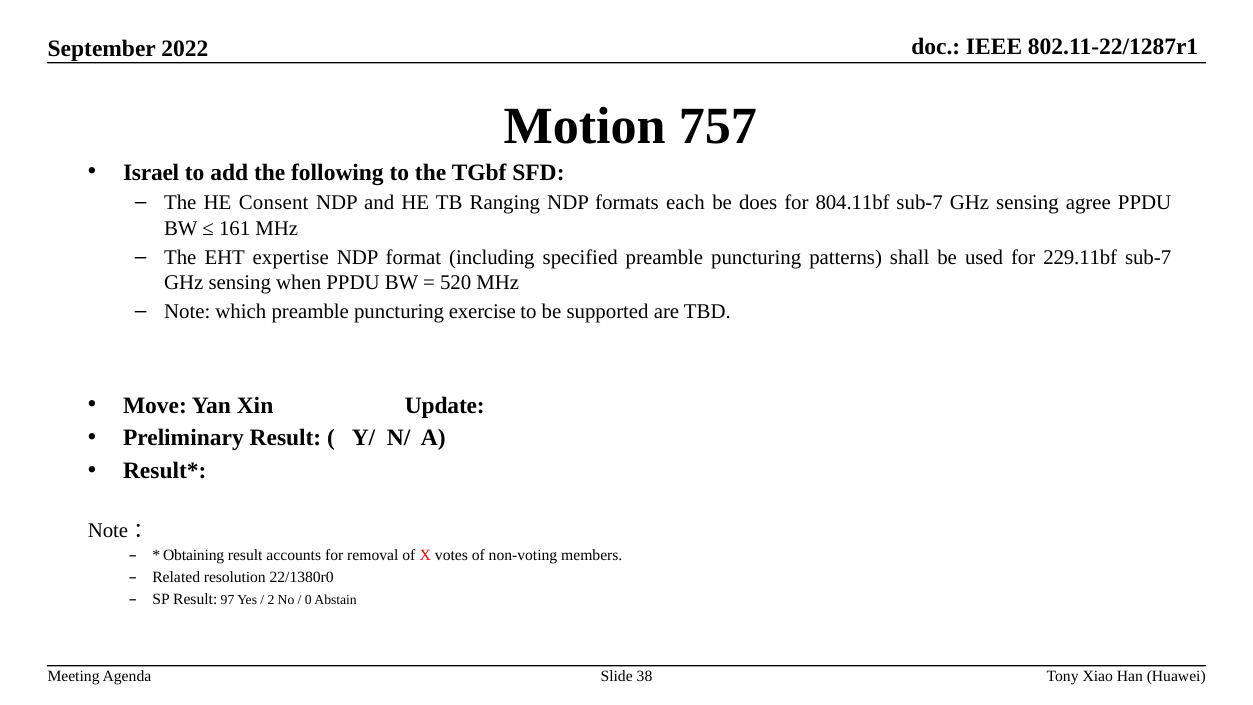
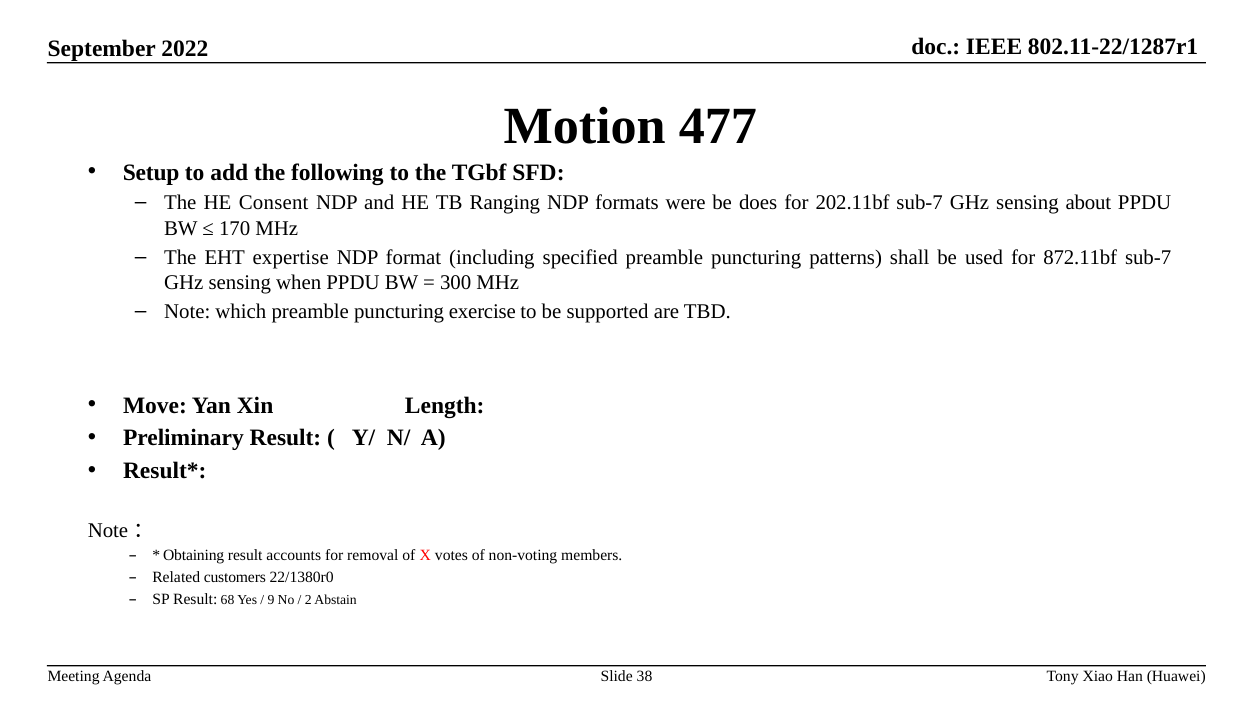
757: 757 -> 477
Israel: Israel -> Setup
each: each -> were
804.11bf: 804.11bf -> 202.11bf
agree: agree -> about
161: 161 -> 170
229.11bf: 229.11bf -> 872.11bf
520: 520 -> 300
Update: Update -> Length
resolution: resolution -> customers
97: 97 -> 68
2: 2 -> 9
0: 0 -> 2
